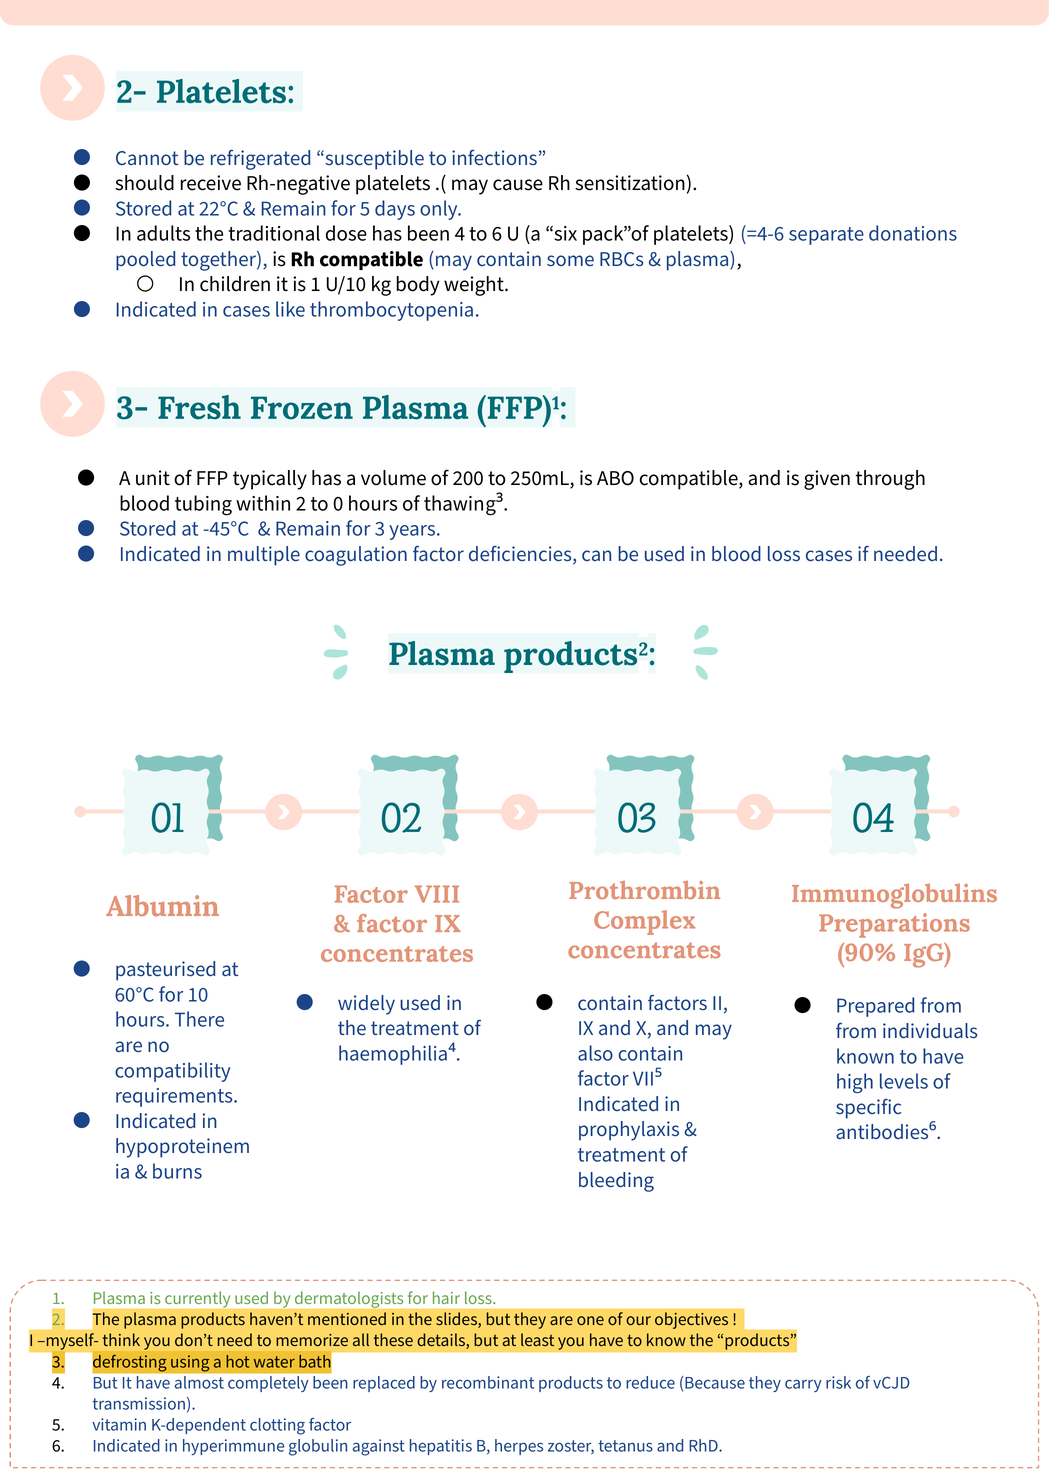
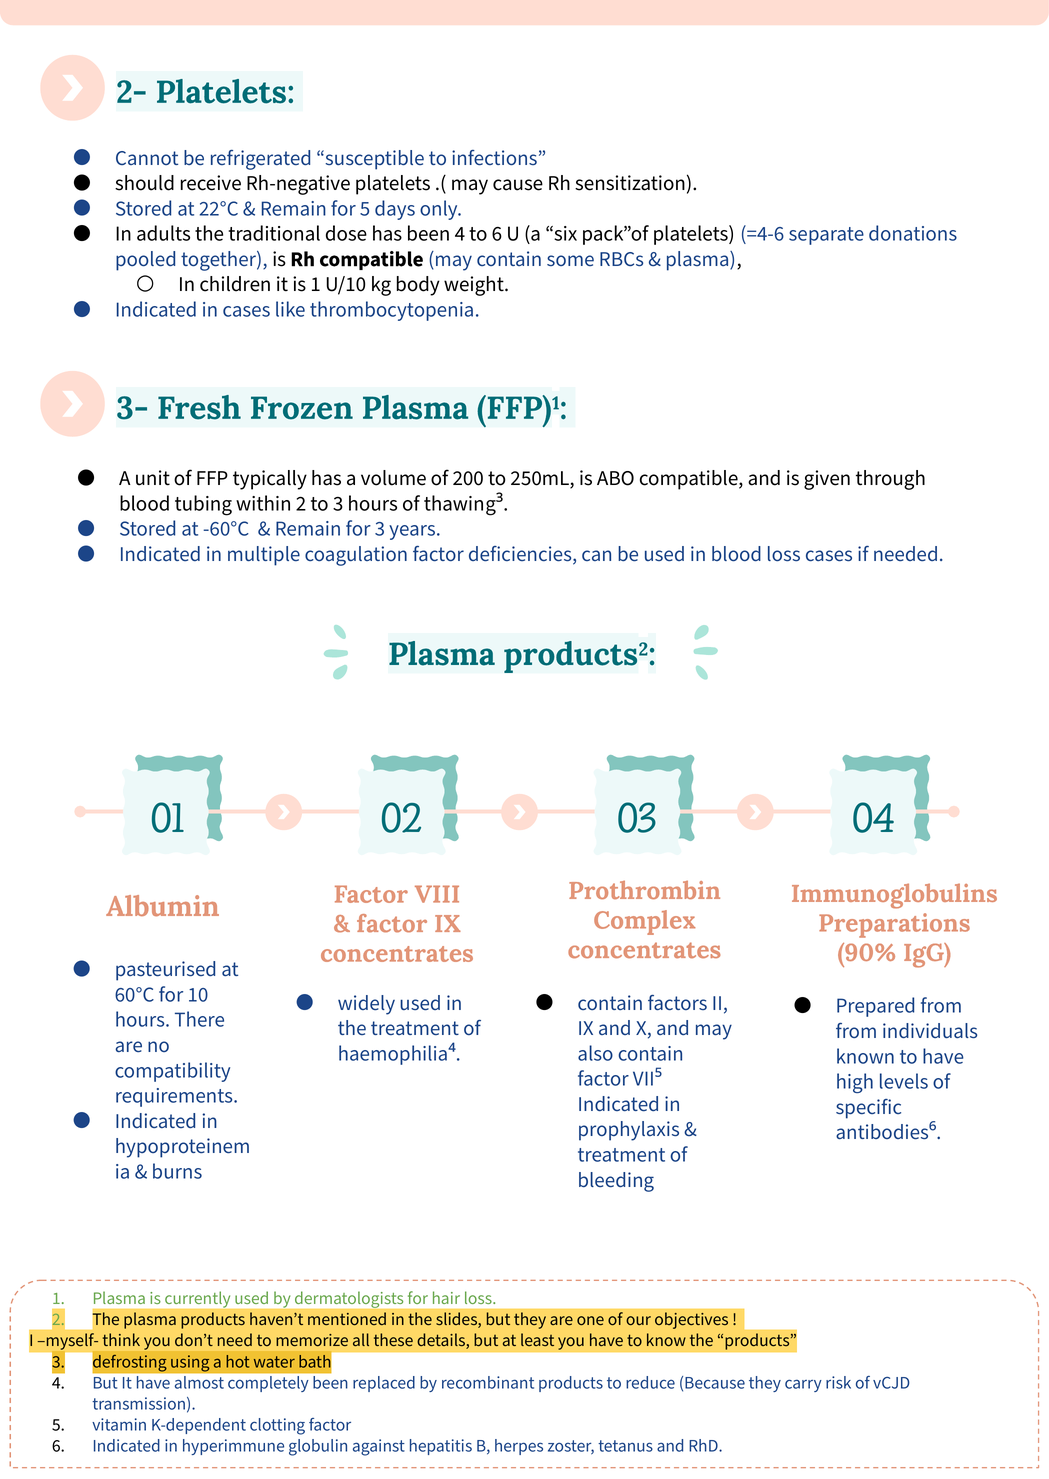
to 0: 0 -> 3
-45°C: -45°C -> -60°C
